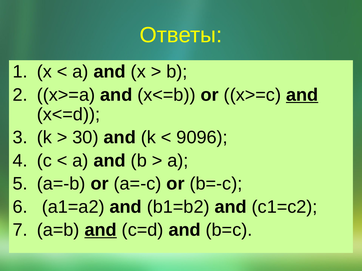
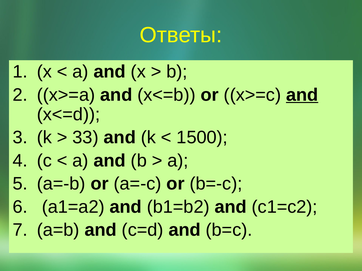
30: 30 -> 33
9096: 9096 -> 1500
and at (101, 230) underline: present -> none
